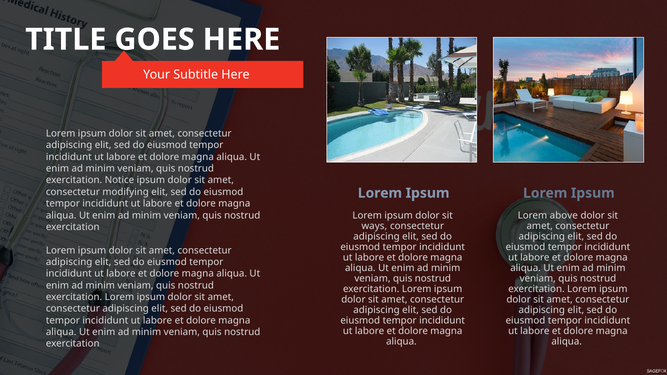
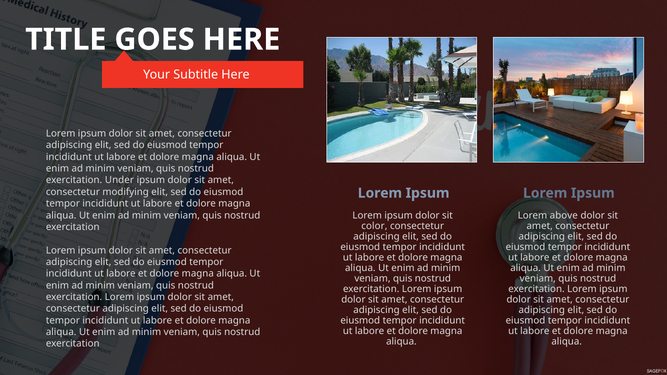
Notice: Notice -> Under
ways: ways -> color
